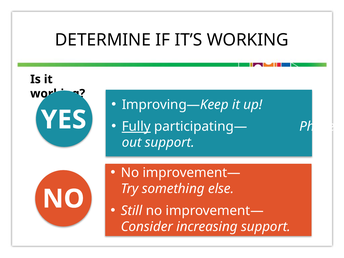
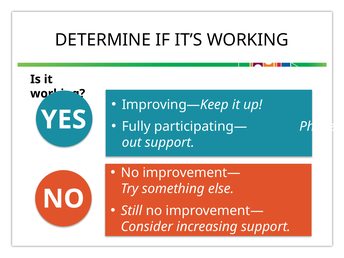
Fully underline: present -> none
